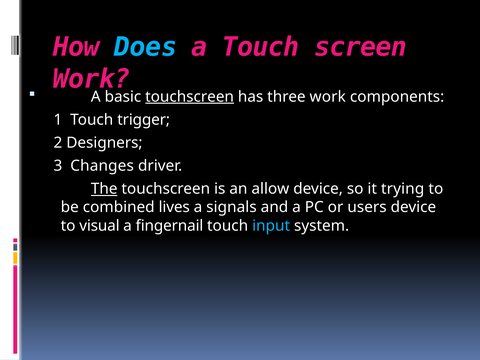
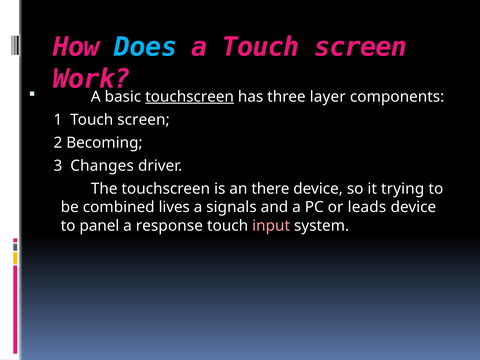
three work: work -> layer
1 Touch trigger: trigger -> screen
Designers: Designers -> Becoming
The underline: present -> none
allow: allow -> there
users: users -> leads
visual: visual -> panel
fingernail: fingernail -> response
input colour: light blue -> pink
